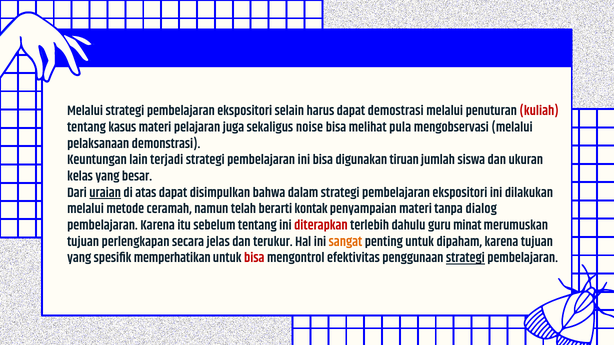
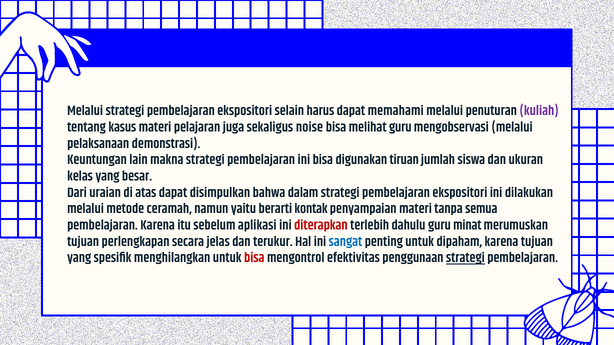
demostrasi: demostrasi -> memahami
kuliah colour: red -> purple
melihat pula: pula -> guru
terjadi: terjadi -> makna
uraian underline: present -> none
telah: telah -> yaitu
dialog: dialog -> semua
sebelum tentang: tentang -> aplikasi
sangat colour: orange -> blue
memperhatikan: memperhatikan -> menghilangkan
